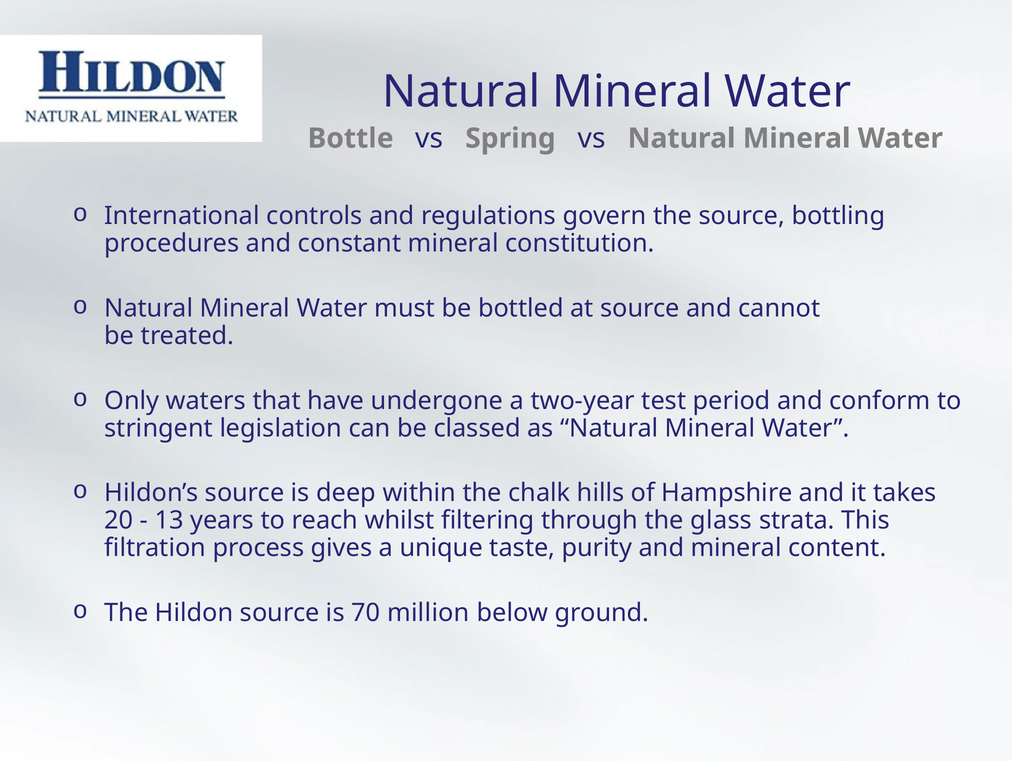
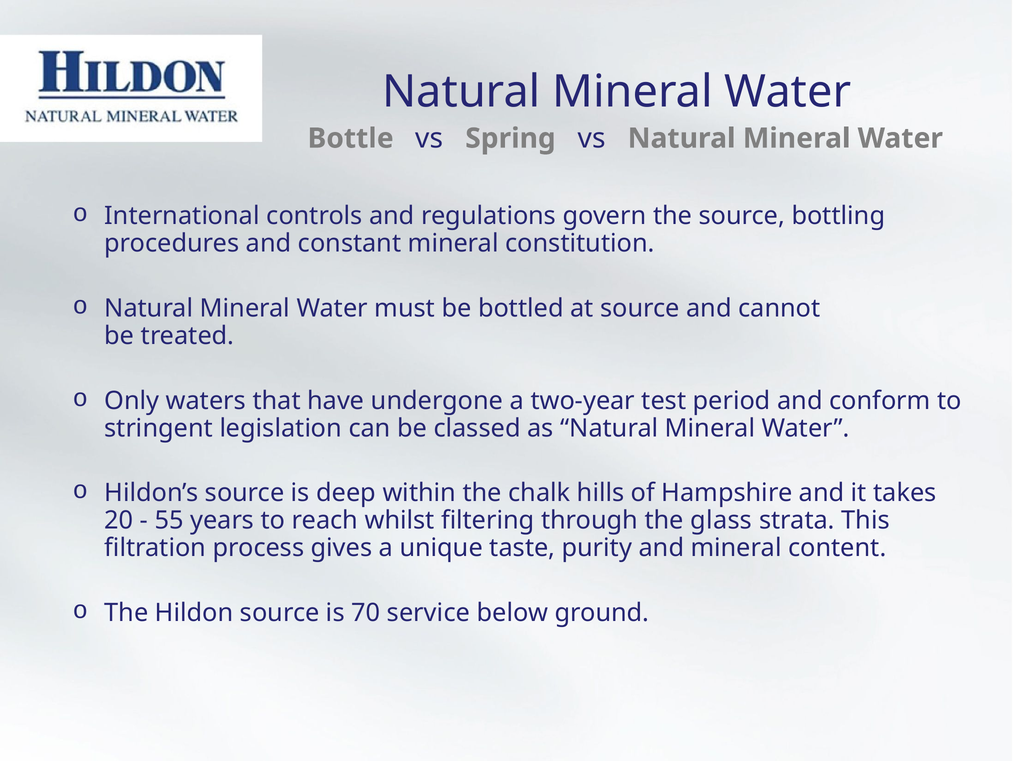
13: 13 -> 55
million: million -> service
